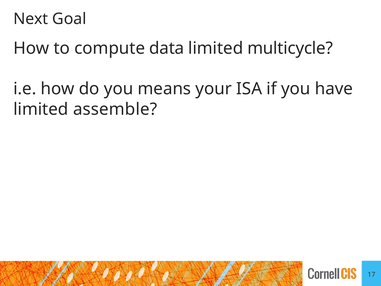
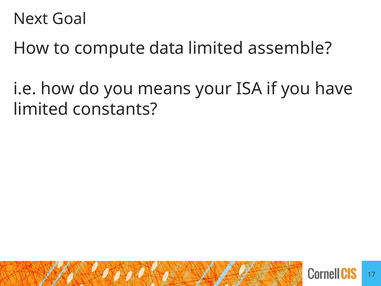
multicycle: multicycle -> assemble
assemble: assemble -> constants
